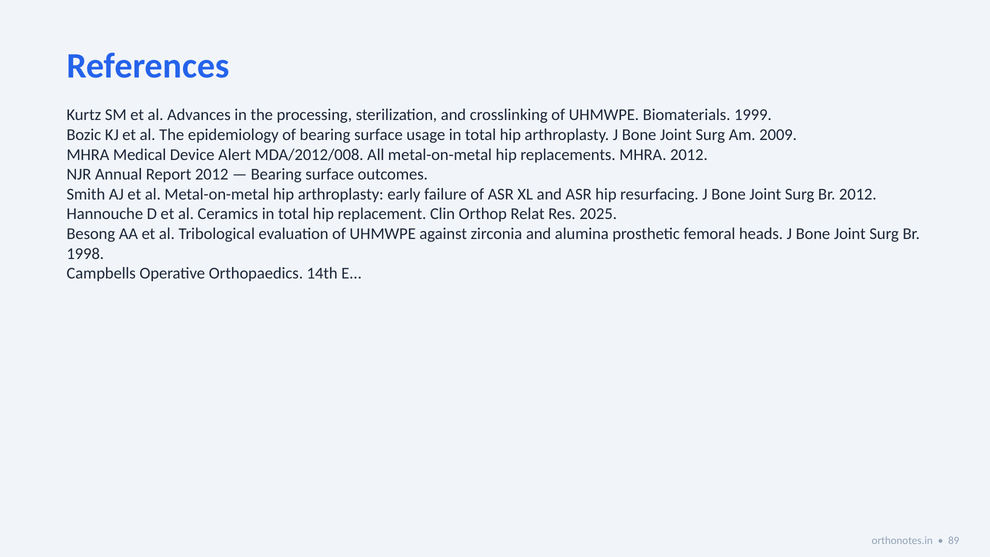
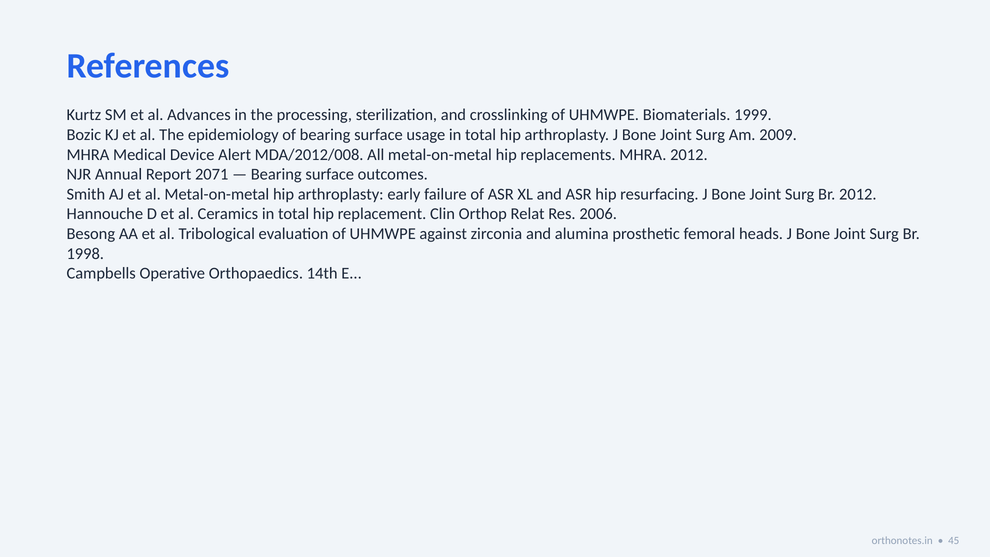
Report 2012: 2012 -> 2071
2025: 2025 -> 2006
89: 89 -> 45
